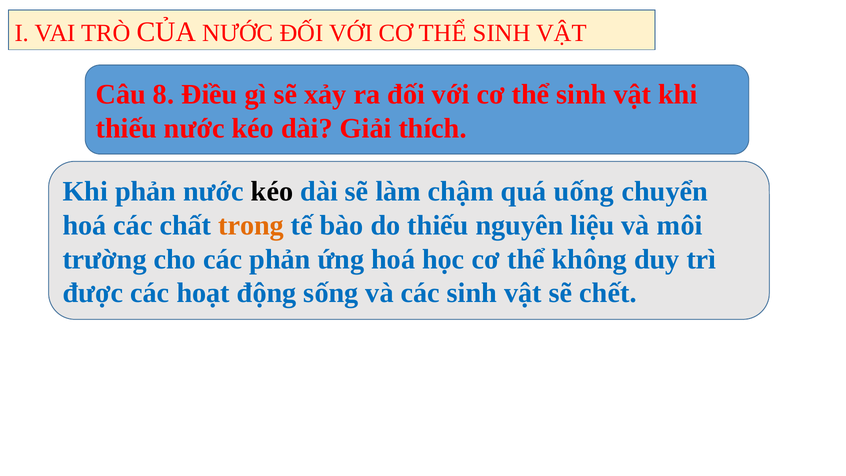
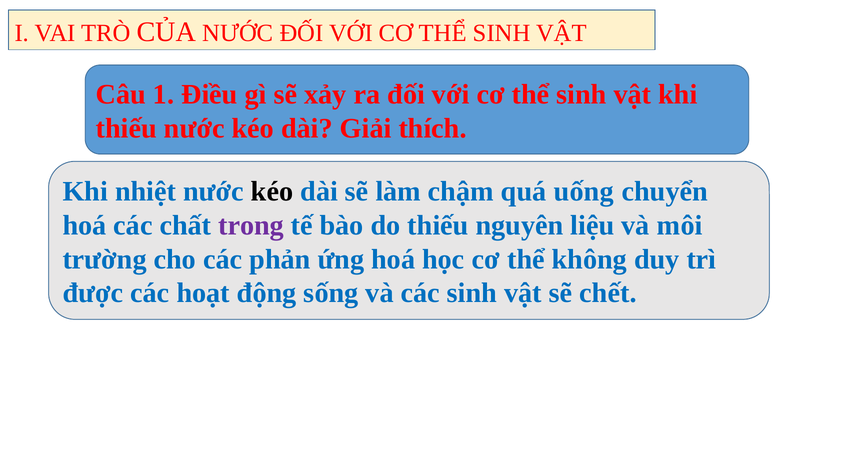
8: 8 -> 1
Khi phản: phản -> nhiệt
trong colour: orange -> purple
